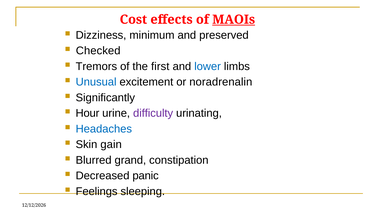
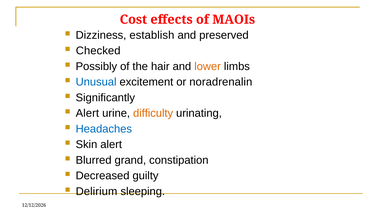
MAOIs underline: present -> none
minimum: minimum -> establish
Tremors: Tremors -> Possibly
first: first -> hair
lower colour: blue -> orange
Hour at (87, 113): Hour -> Alert
difficulty colour: purple -> orange
Skin gain: gain -> alert
panic: panic -> guilty
Feelings: Feelings -> Delirium
